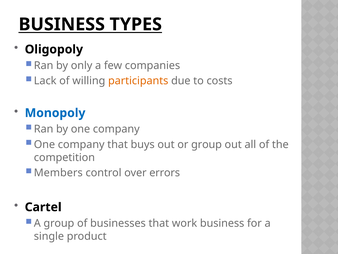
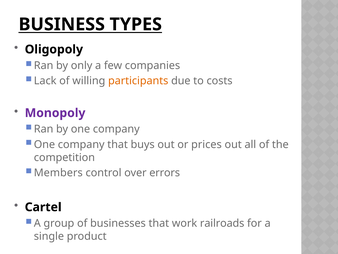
Monopoly colour: blue -> purple
or group: group -> prices
work business: business -> railroads
